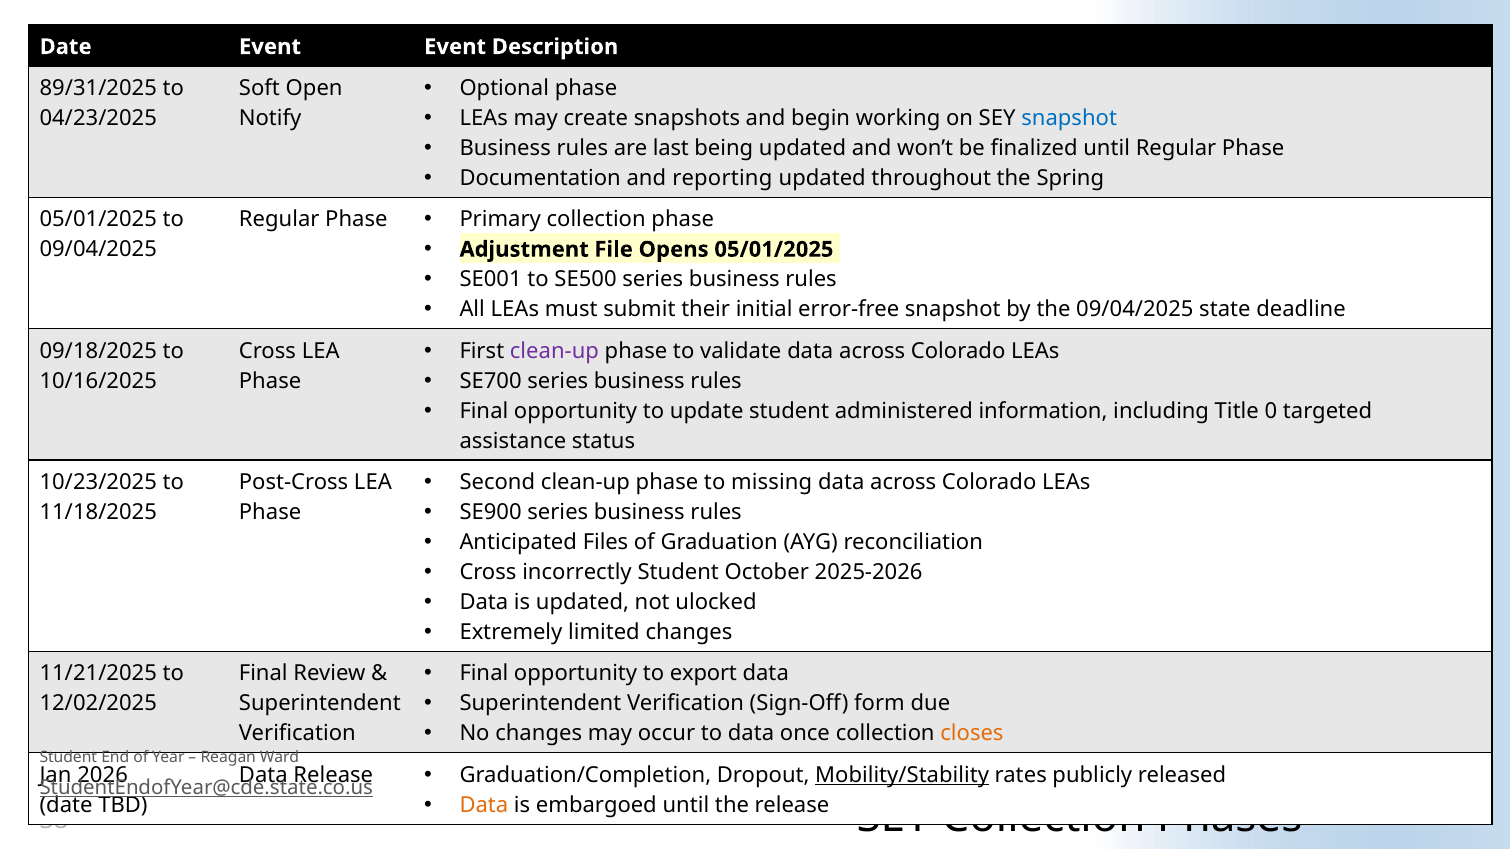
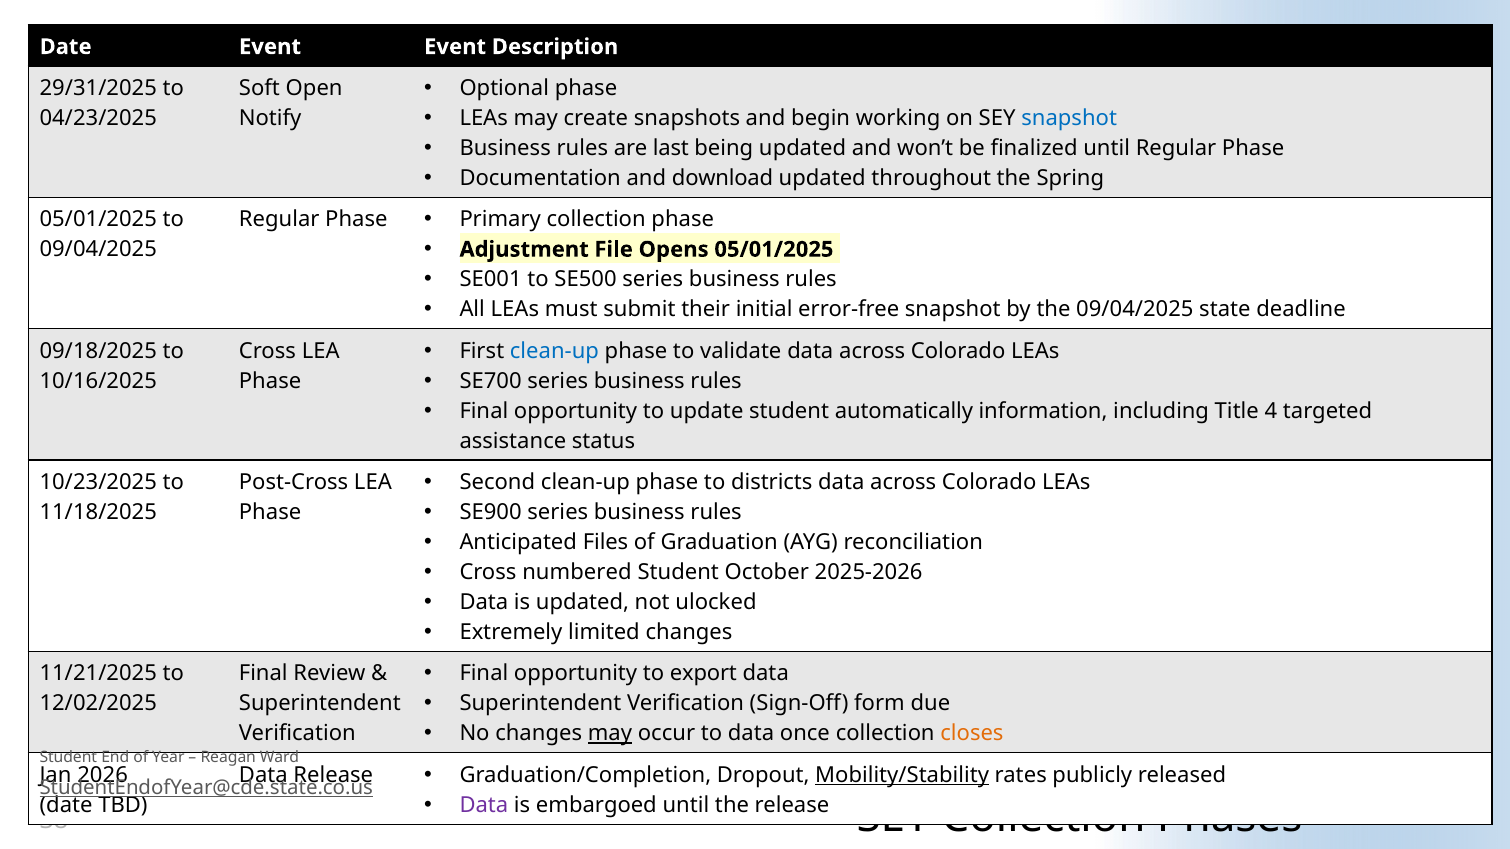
89/31/2025: 89/31/2025 -> 29/31/2025
reporting: reporting -> download
clean-up at (554, 351) colour: purple -> blue
administered: administered -> automatically
0: 0 -> 4
missing: missing -> districts
incorrectly: incorrectly -> numbered
may at (610, 734) underline: none -> present
Data at (484, 805) colour: orange -> purple
